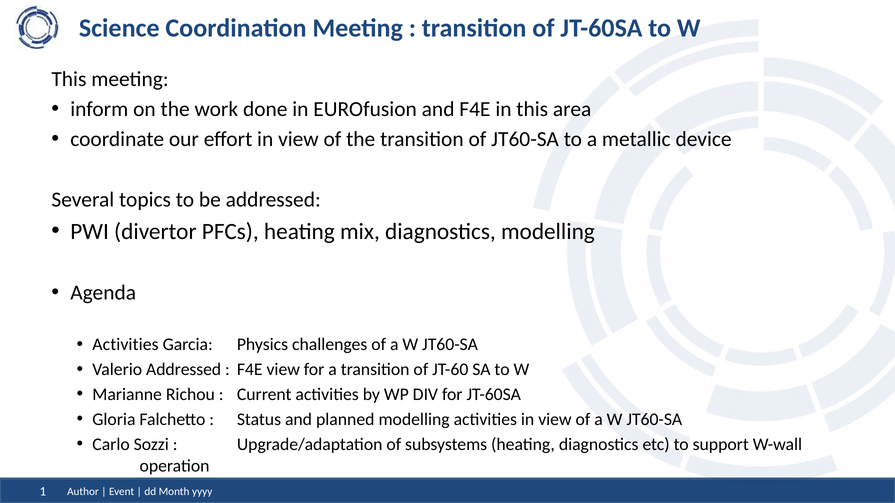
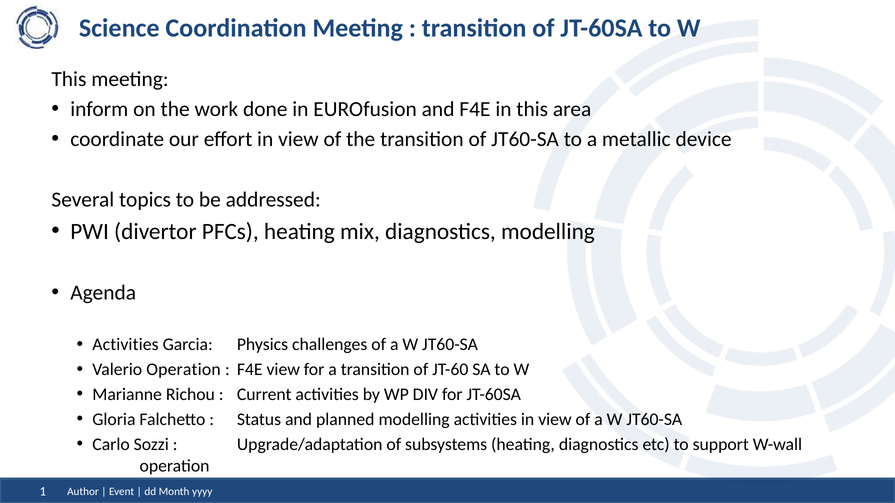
Valerio Addressed: Addressed -> Operation
